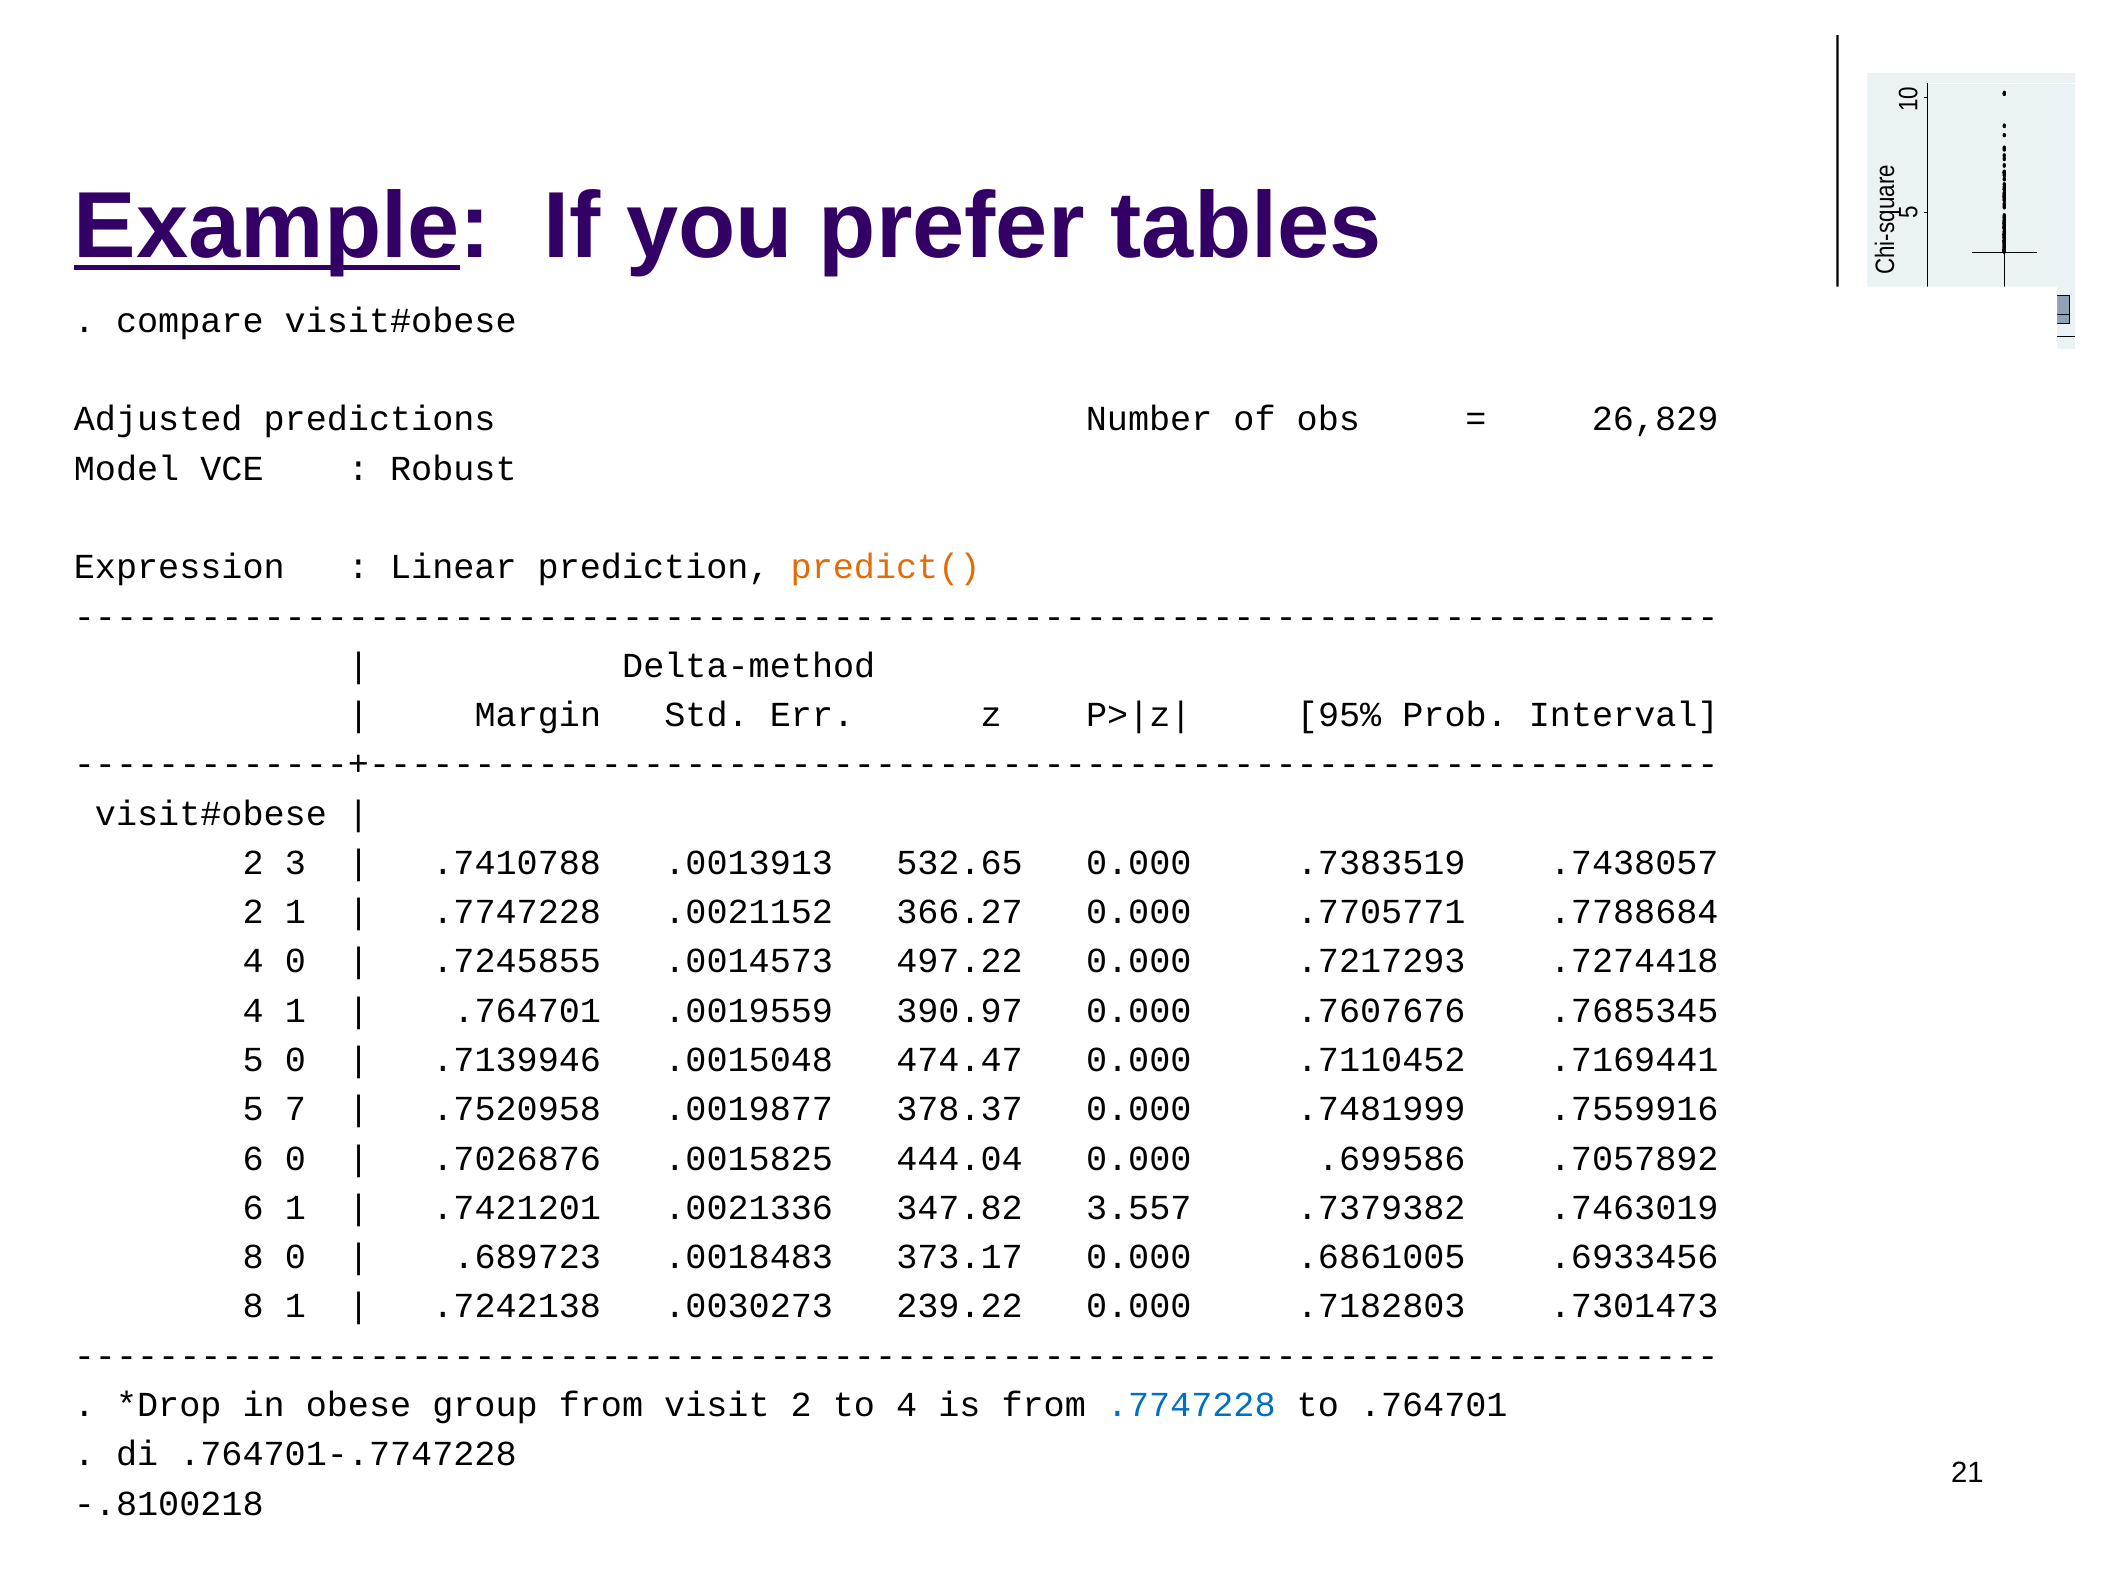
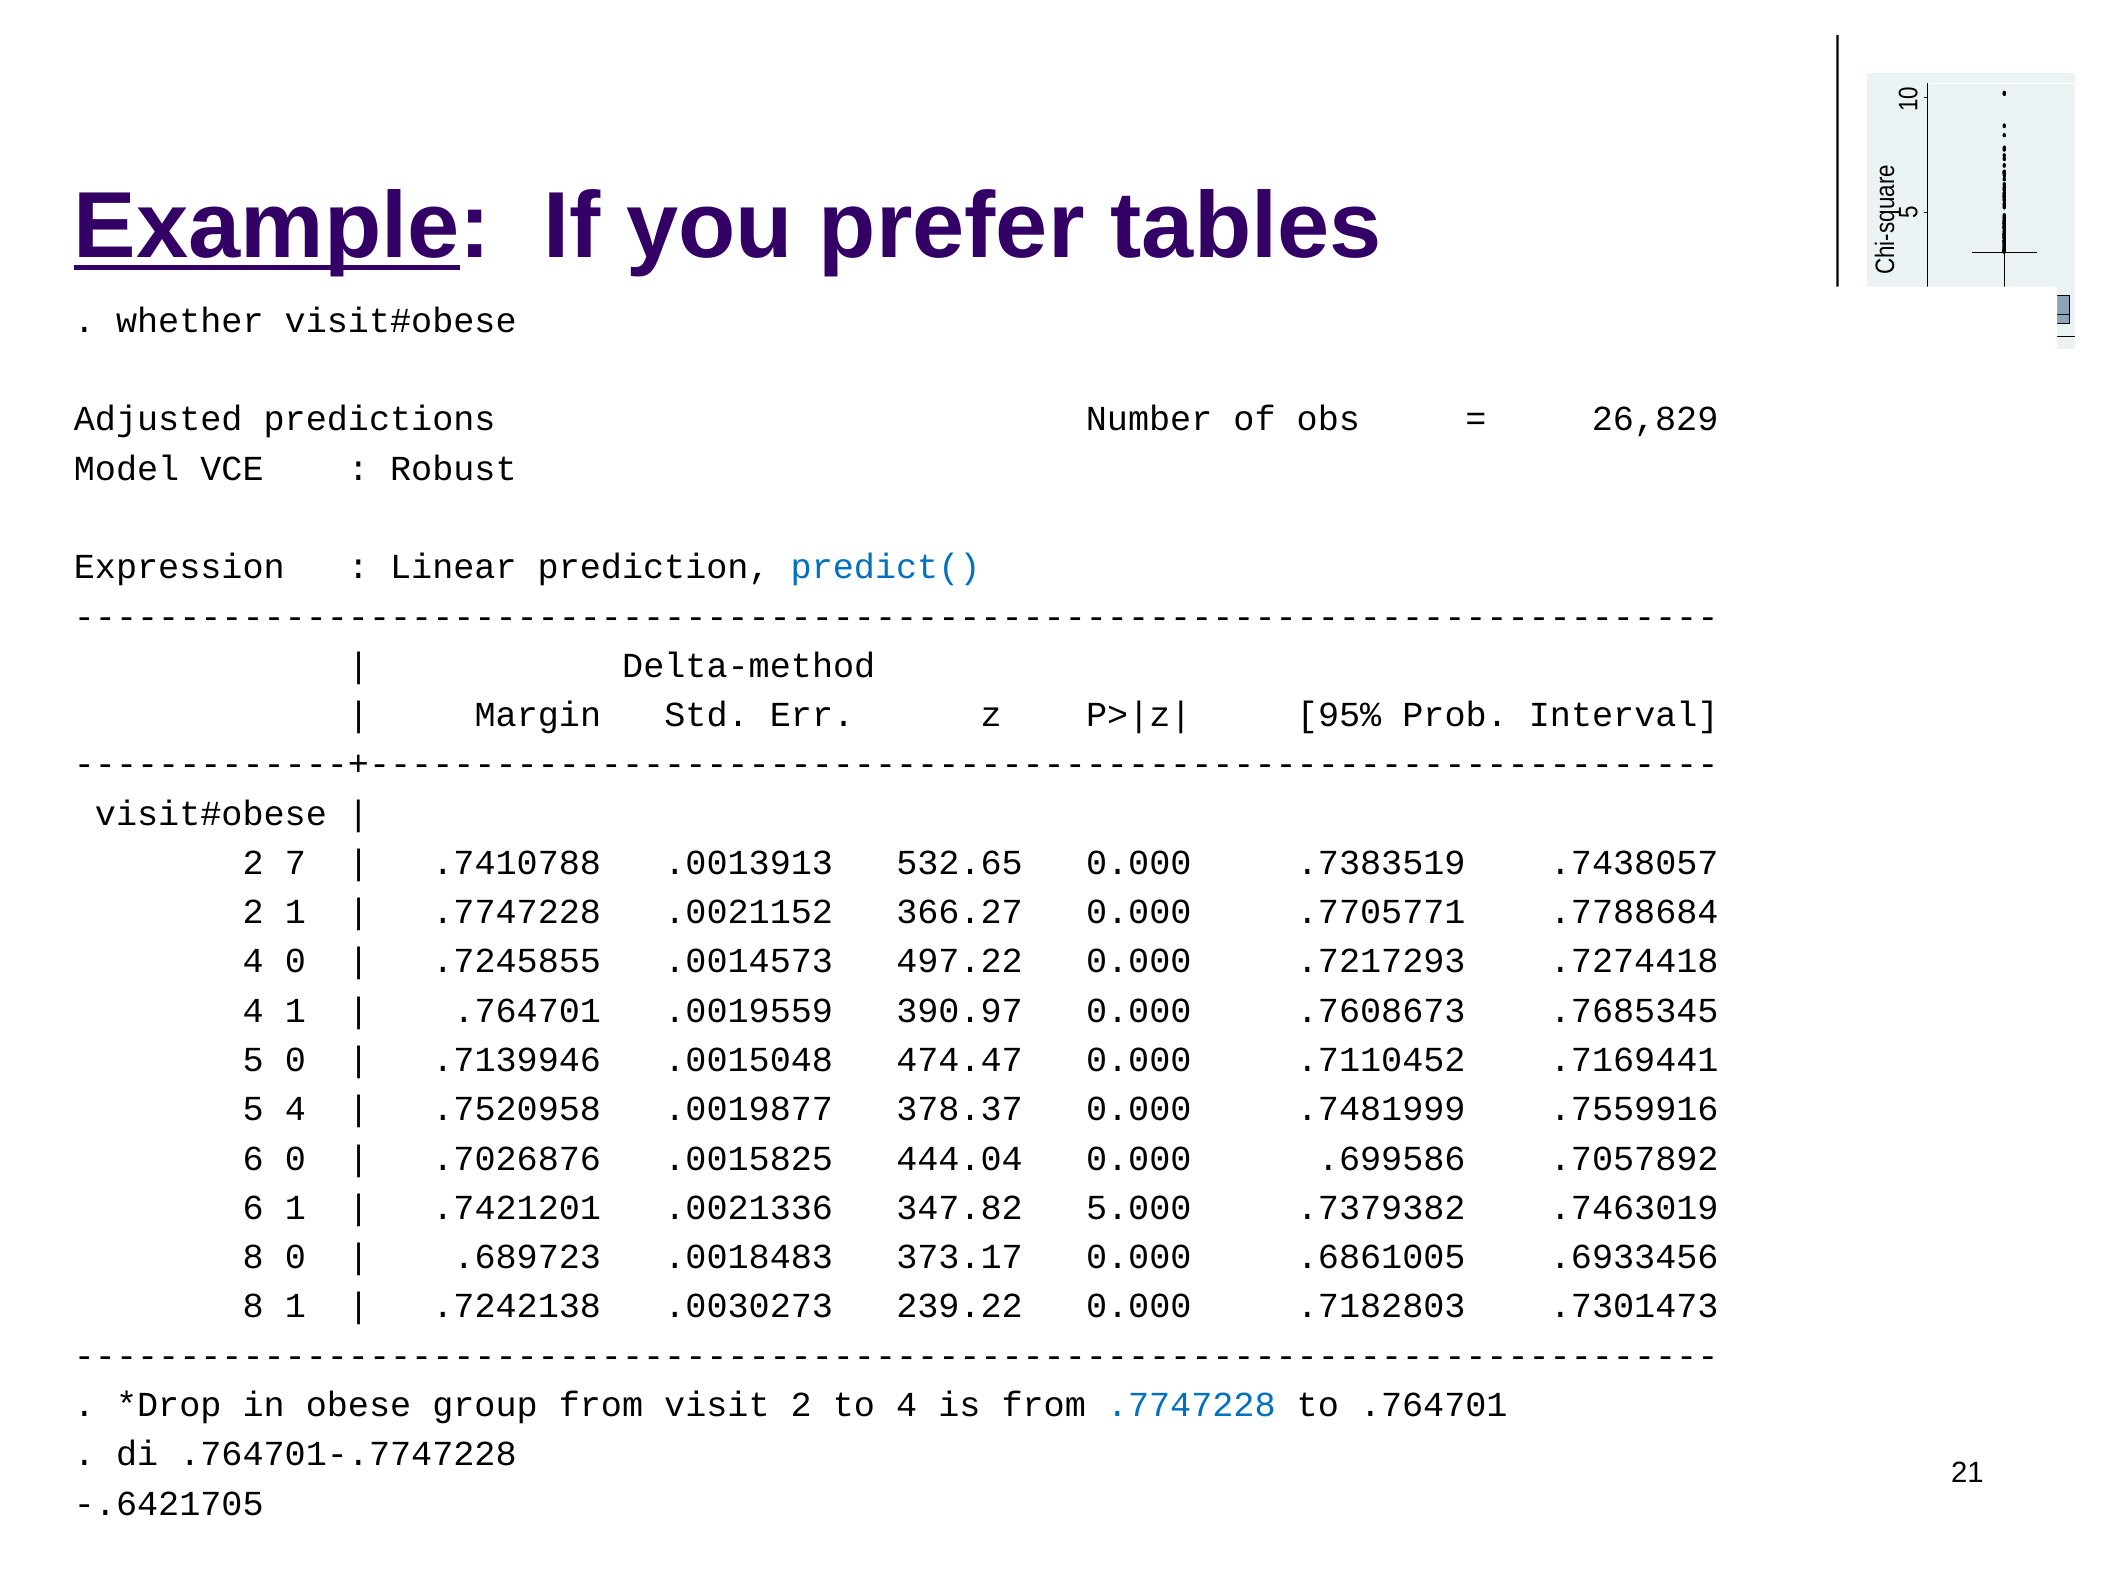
compare: compare -> whether
predict( colour: orange -> blue
3: 3 -> 7
.7607676: .7607676 -> .7608673
5 7: 7 -> 4
3.557: 3.557 -> 5.000
-.8100218: -.8100218 -> -.6421705
